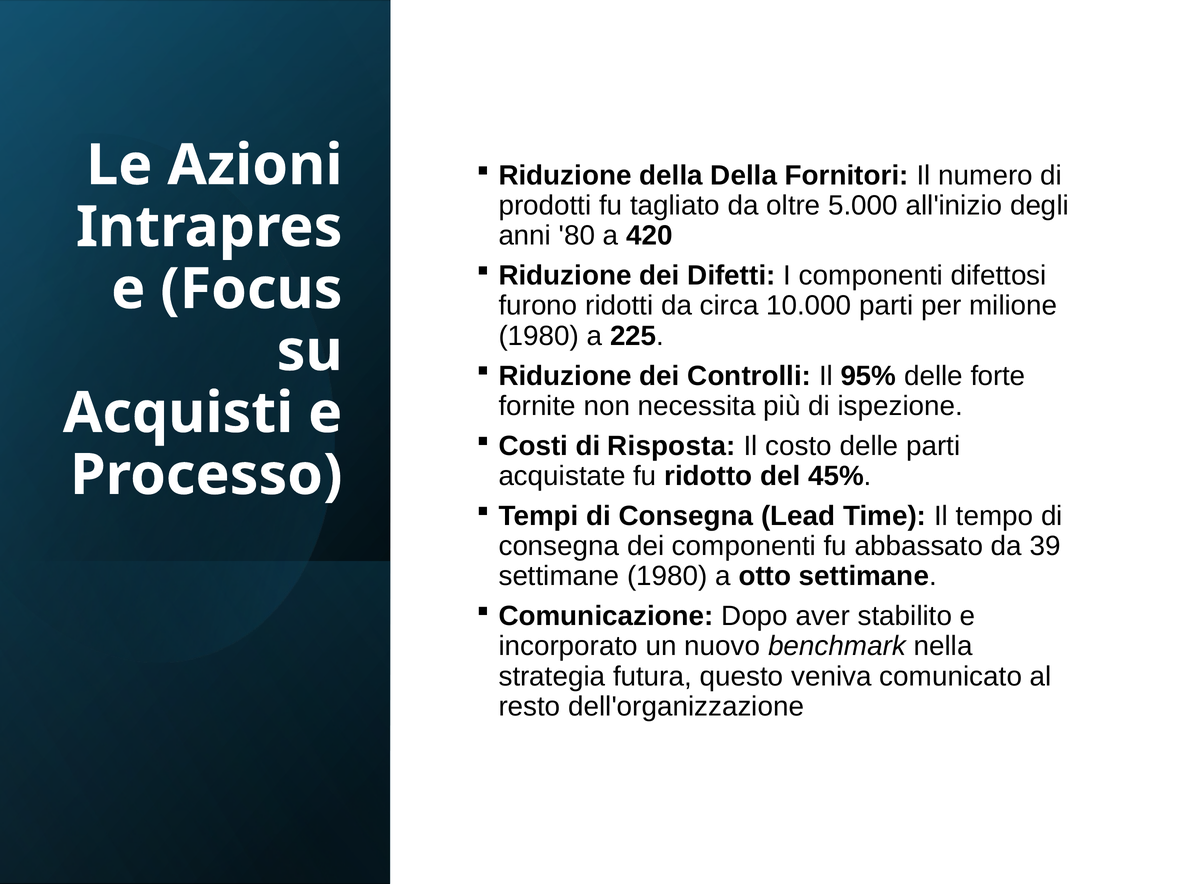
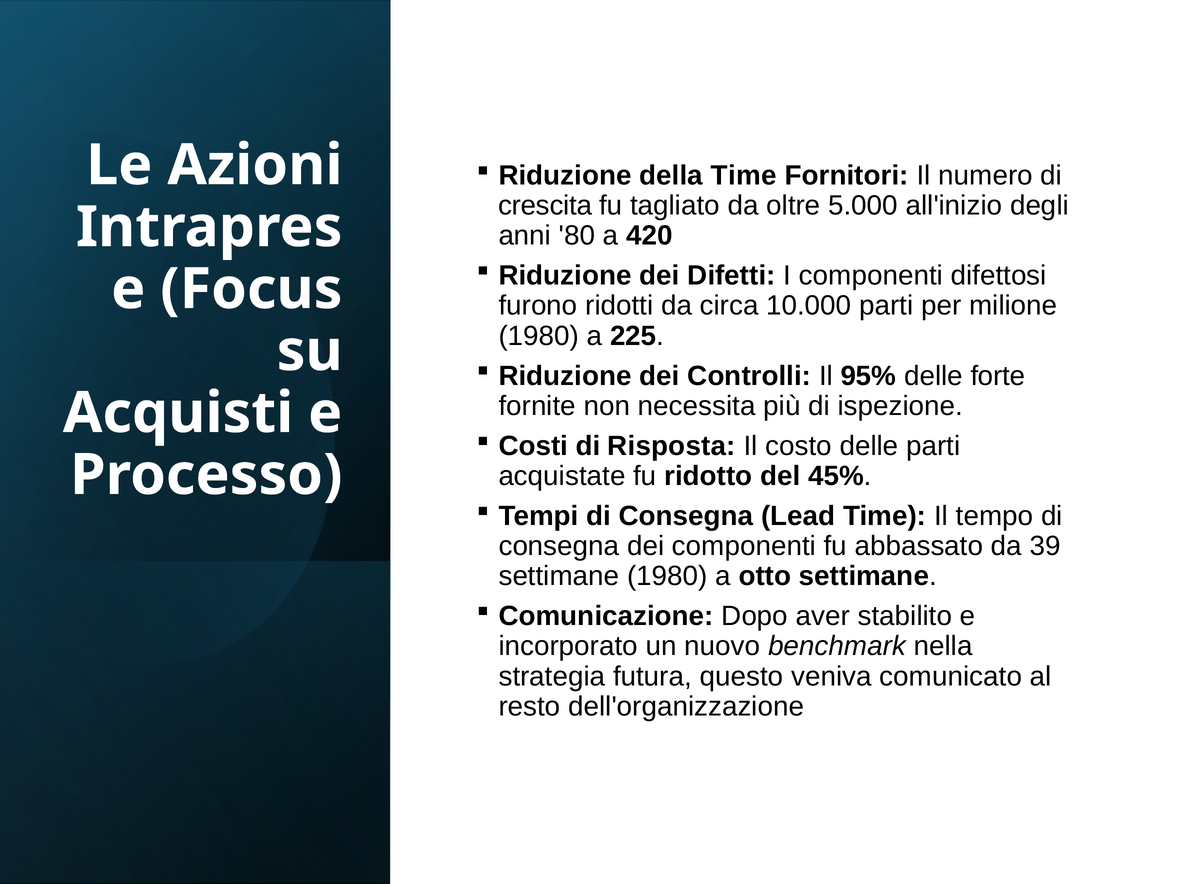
della Della: Della -> Time
prodotti: prodotti -> crescita
